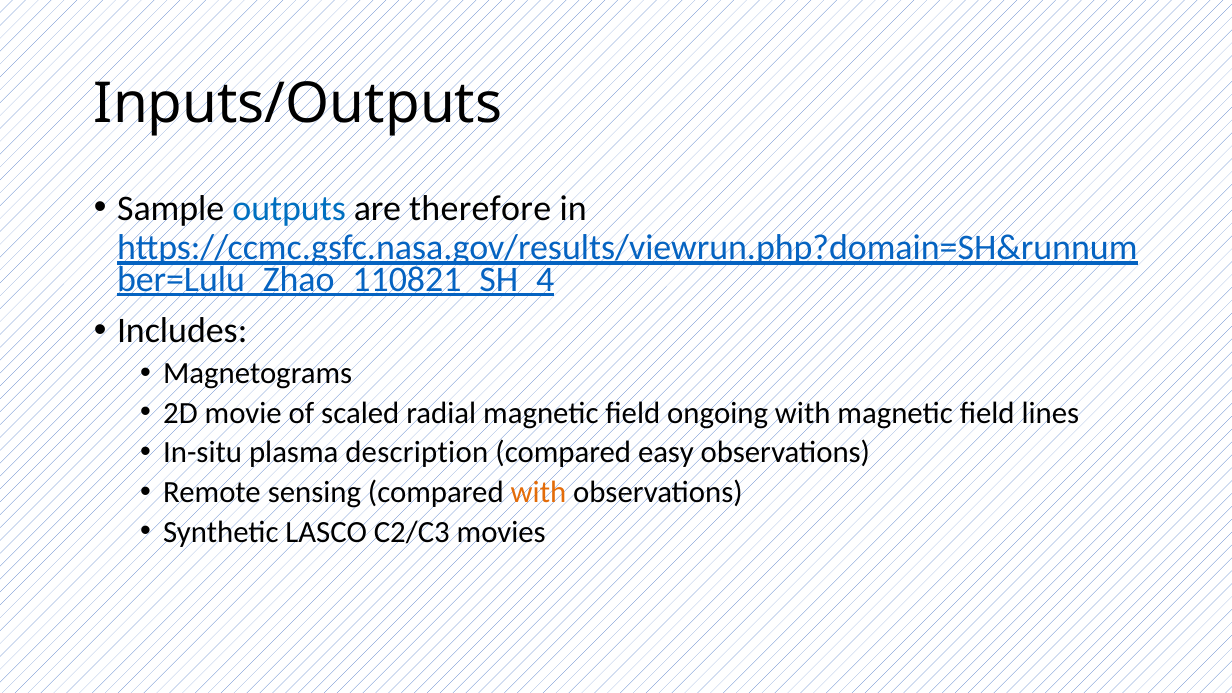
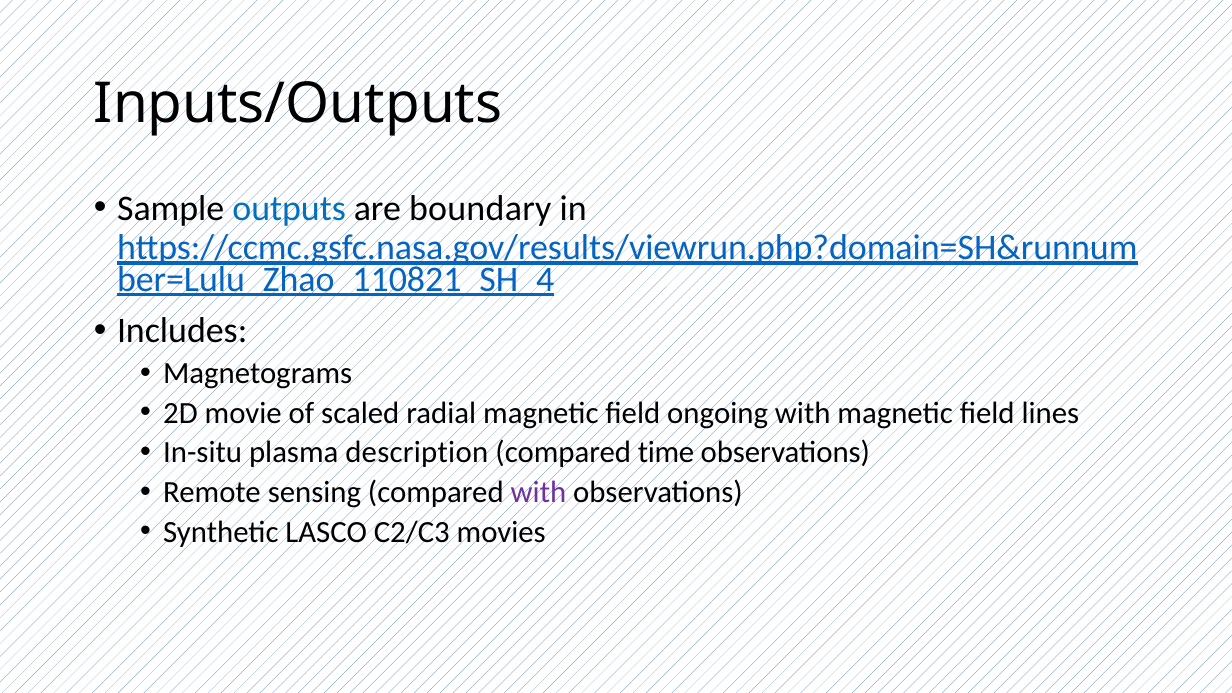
therefore: therefore -> boundary
easy: easy -> time
with at (538, 492) colour: orange -> purple
